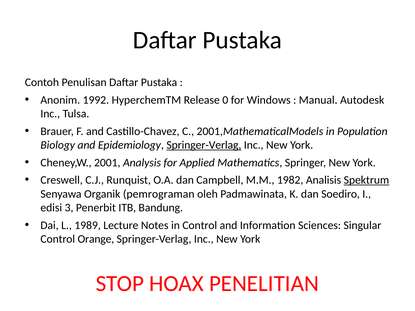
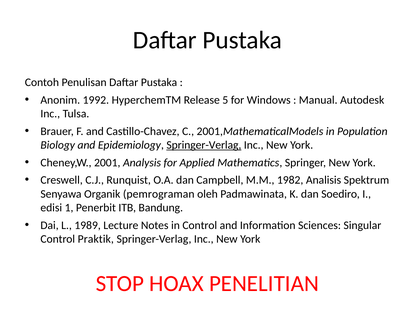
0: 0 -> 5
Spektrum underline: present -> none
3: 3 -> 1
Orange: Orange -> Praktik
